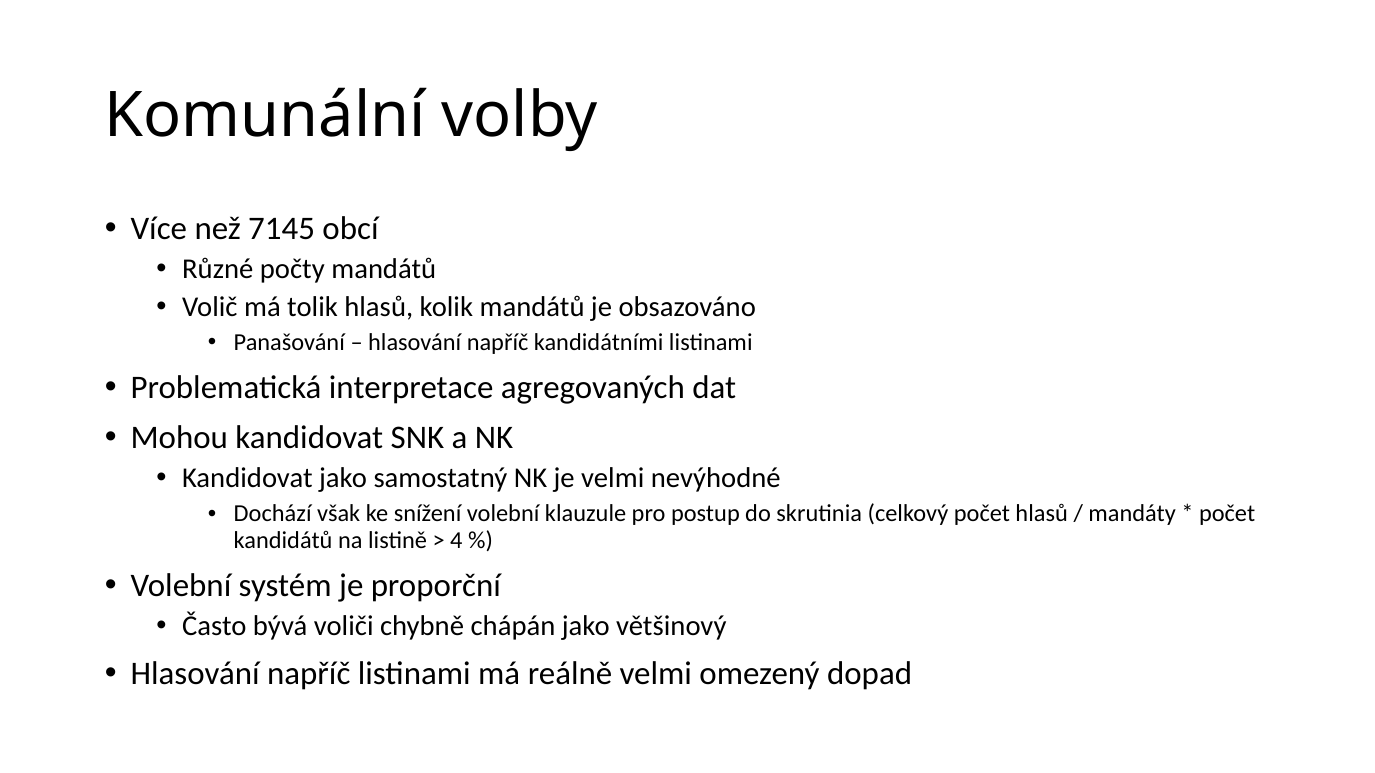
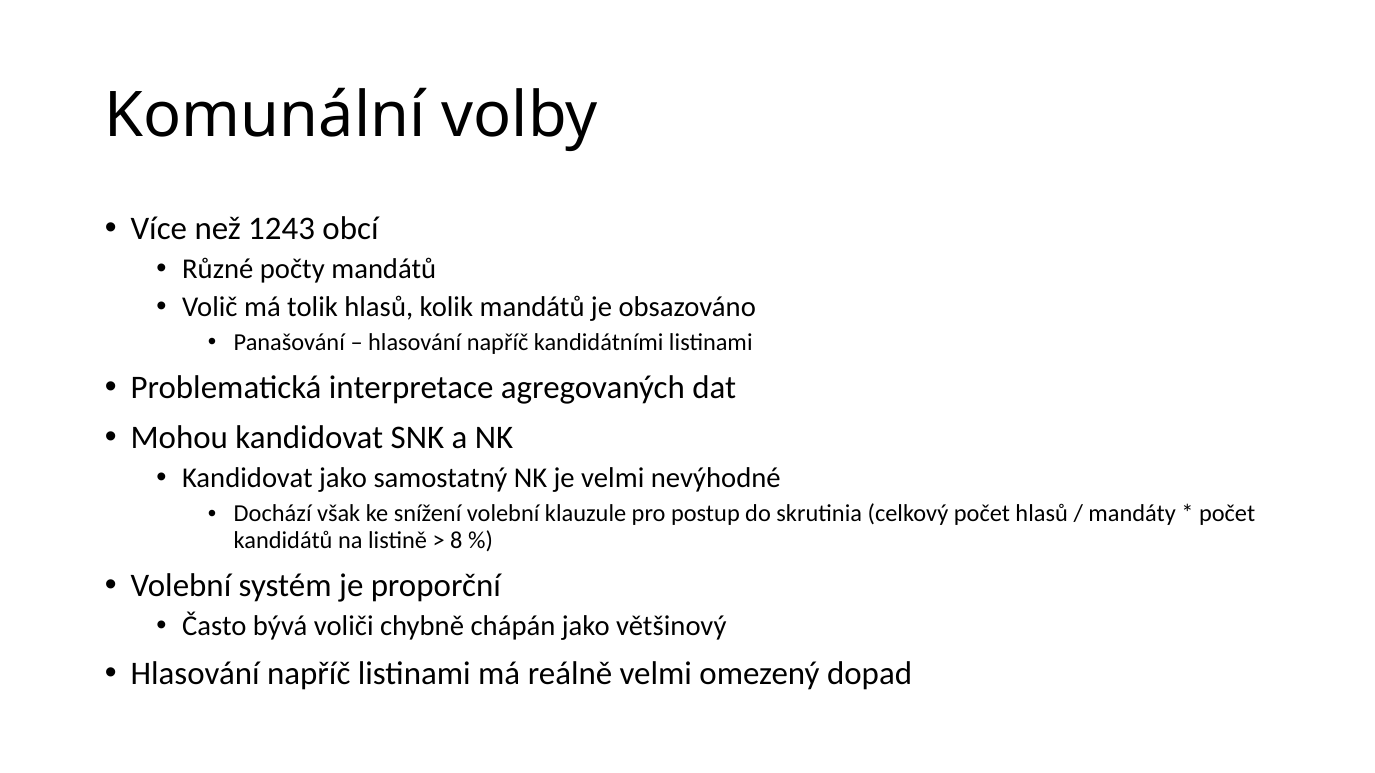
7145: 7145 -> 1243
4: 4 -> 8
